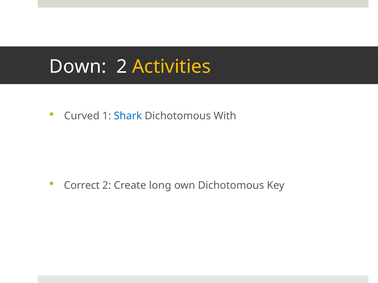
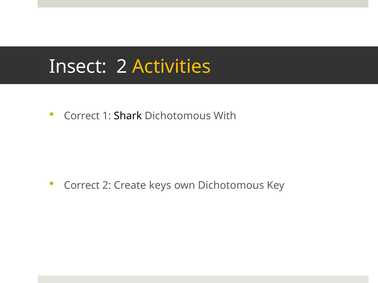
Down: Down -> Insect
Curved at (82, 116): Curved -> Correct
Shark colour: blue -> black
long: long -> keys
